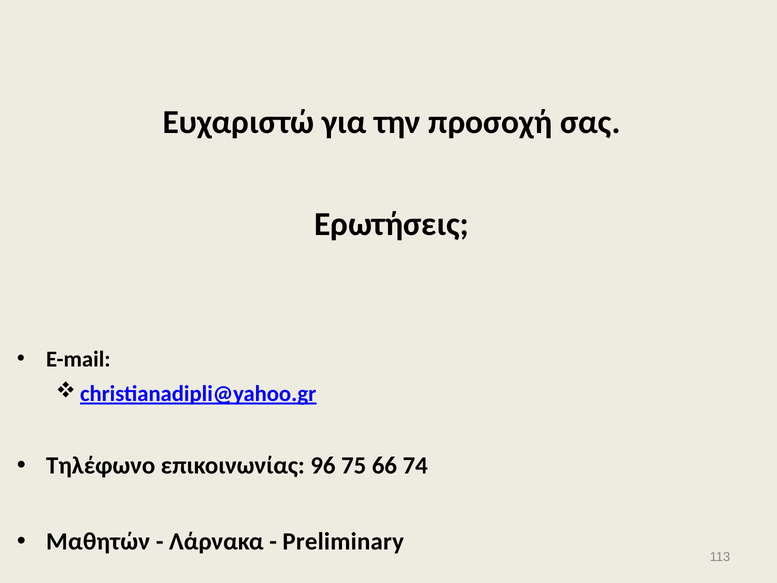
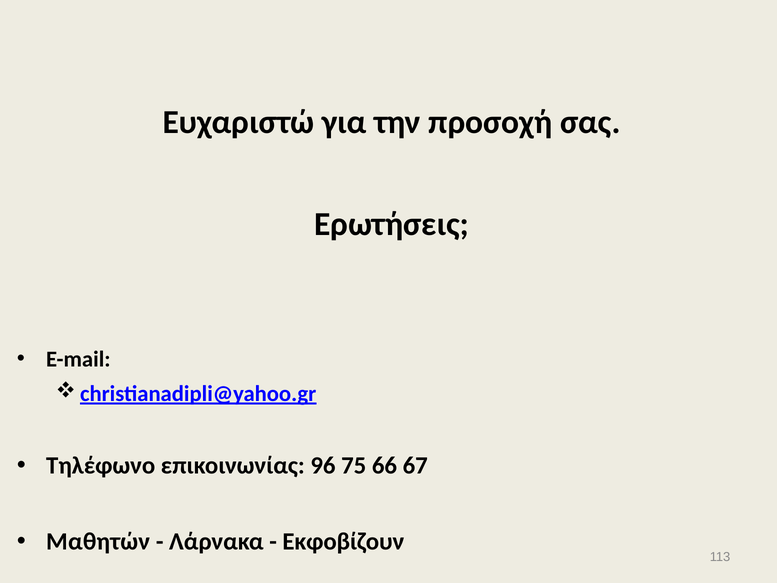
74: 74 -> 67
Preliminary: Preliminary -> Εκφοβίζουν
